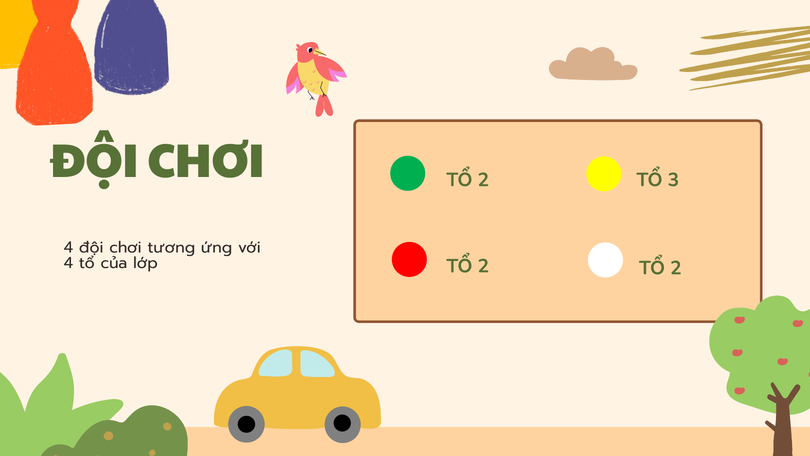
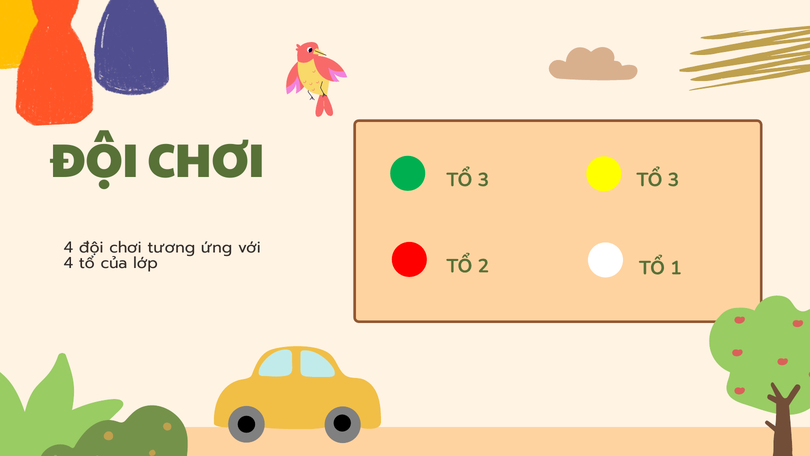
2 at (483, 180): 2 -> 3
2 TỔ 2: 2 -> 1
